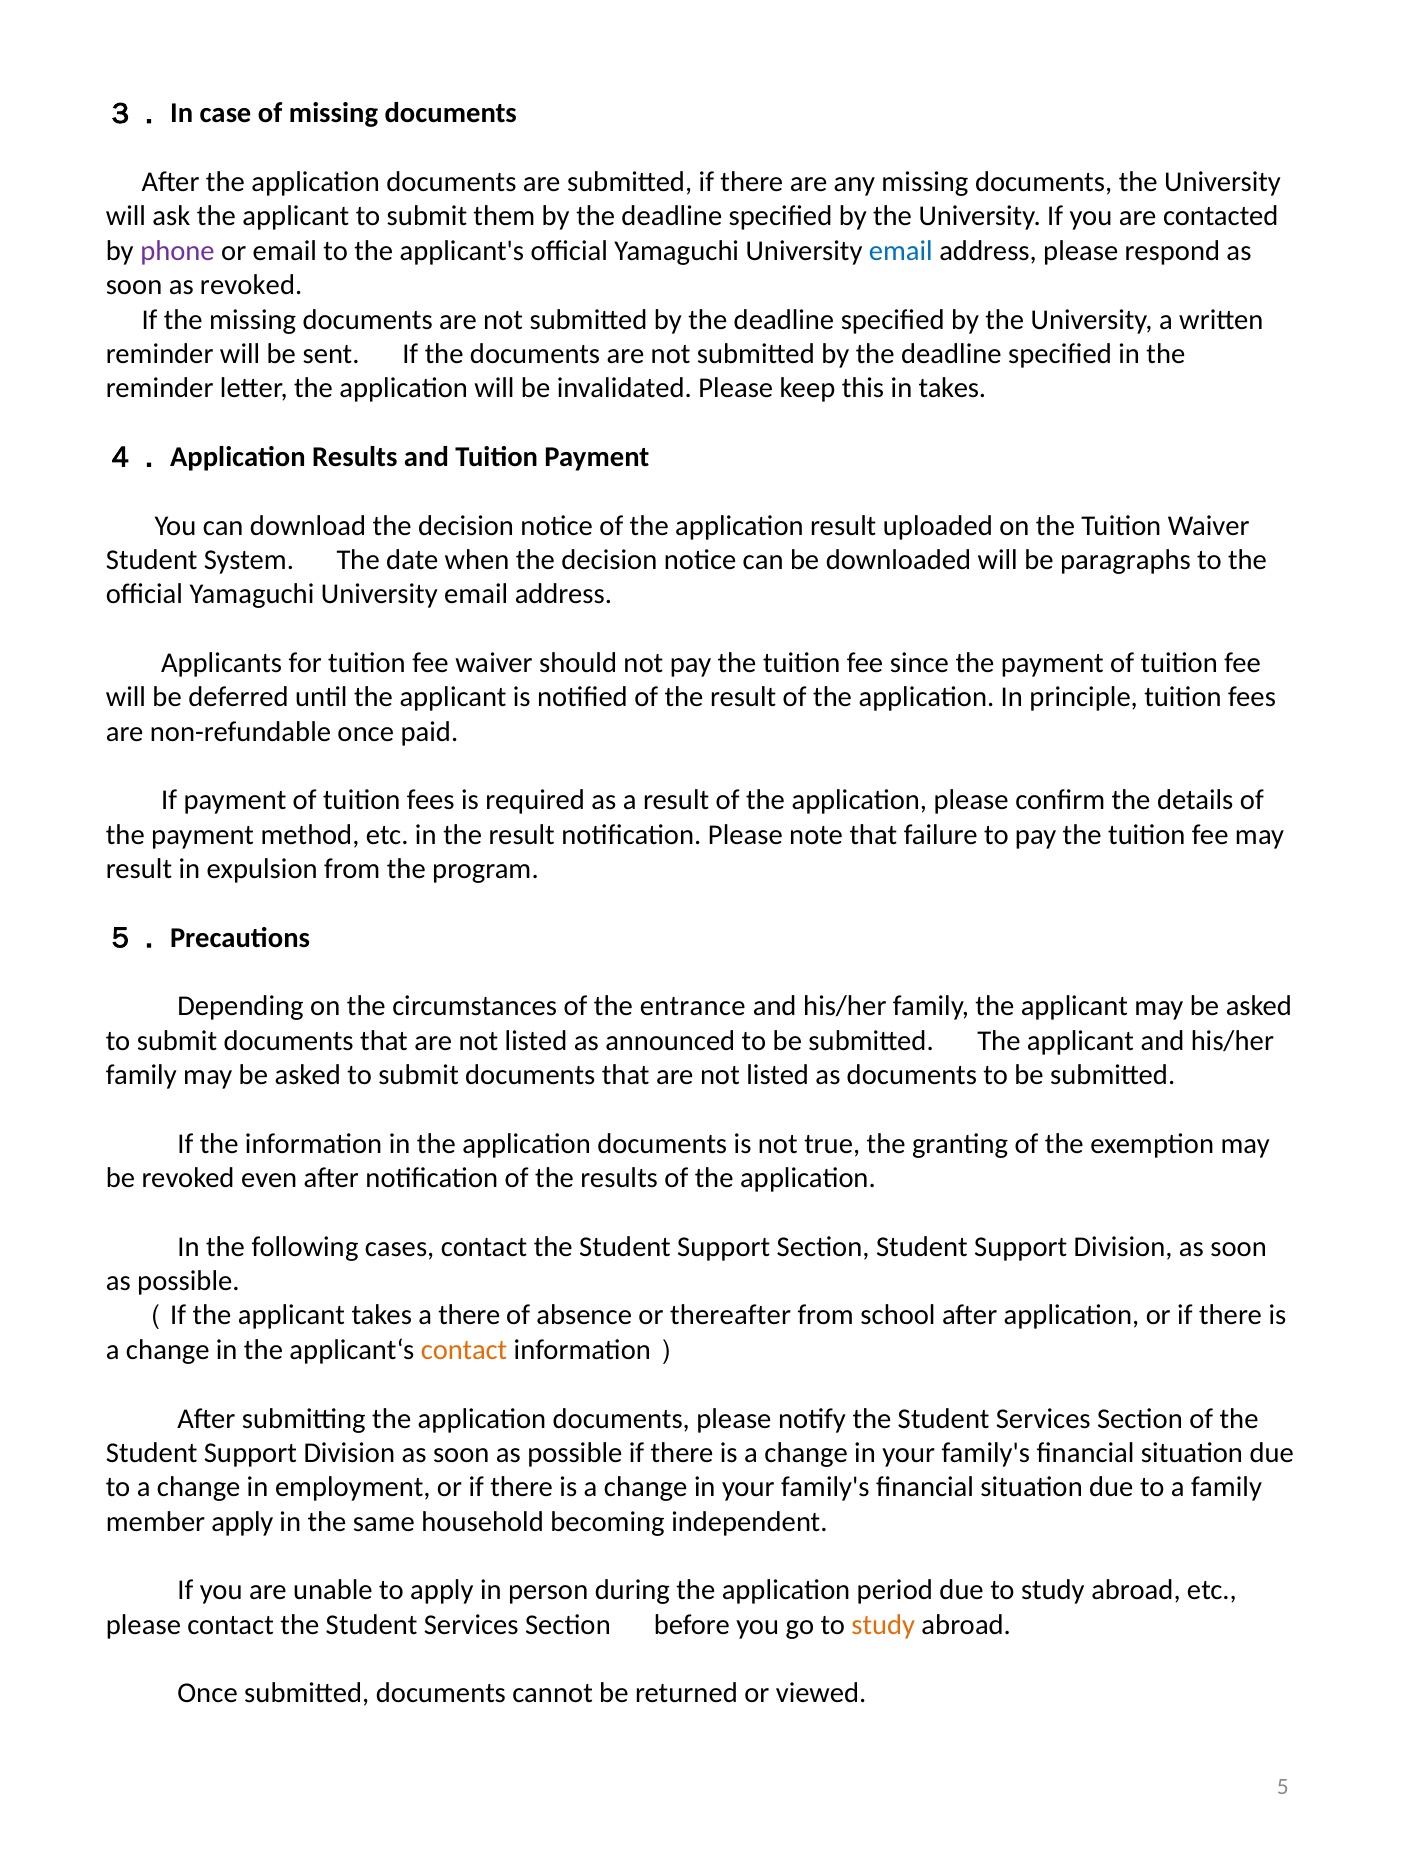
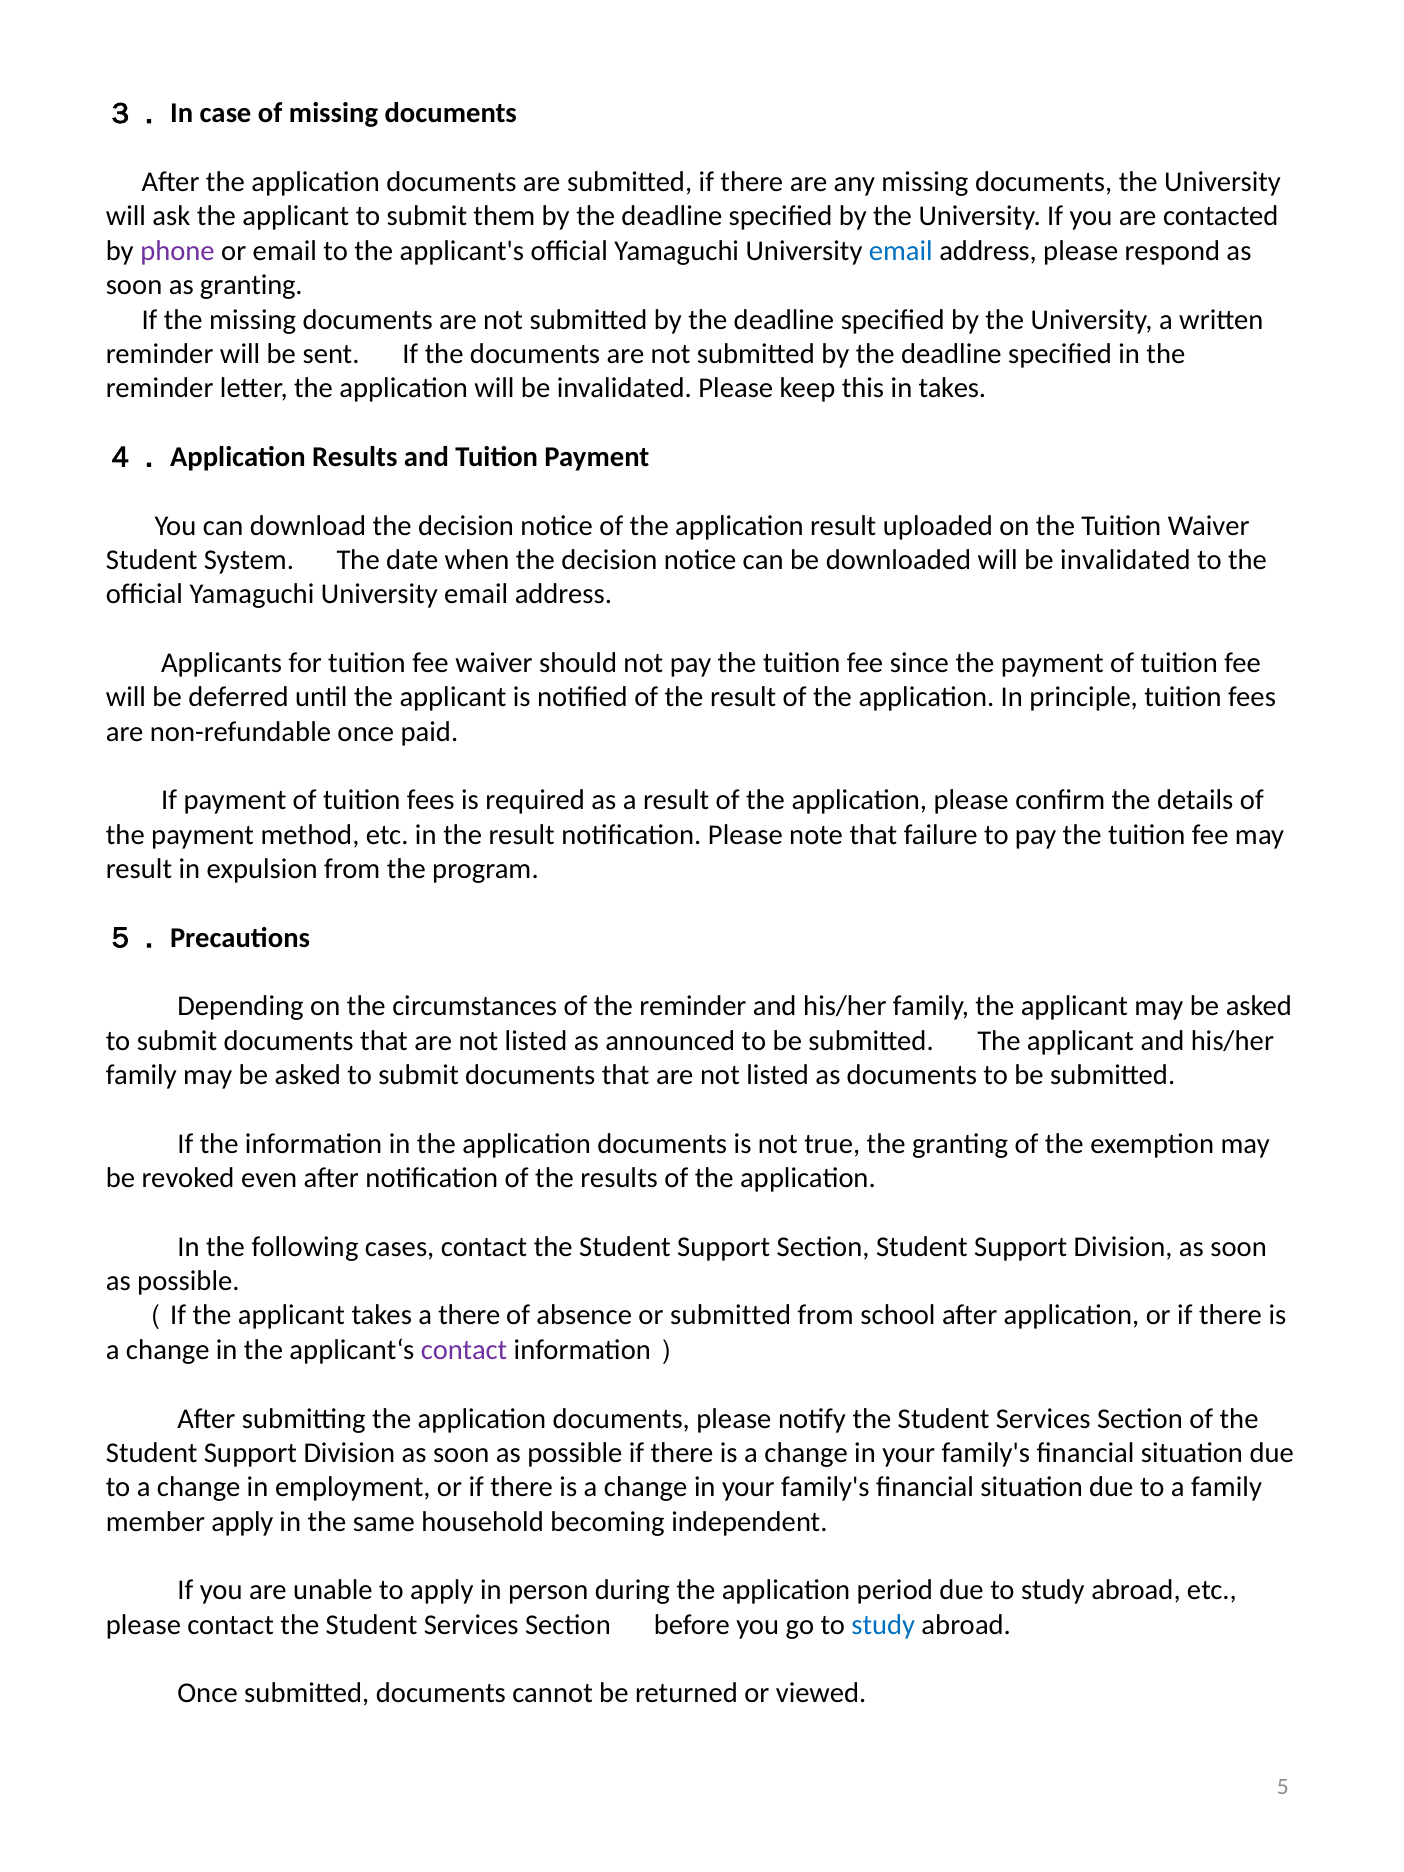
as revoked: revoked -> granting
downloaded will be paragraphs: paragraphs -> invalidated
of the entrance: entrance -> reminder
or thereafter: thereafter -> submitted
contact at (464, 1350) colour: orange -> purple
study at (883, 1625) colour: orange -> blue
